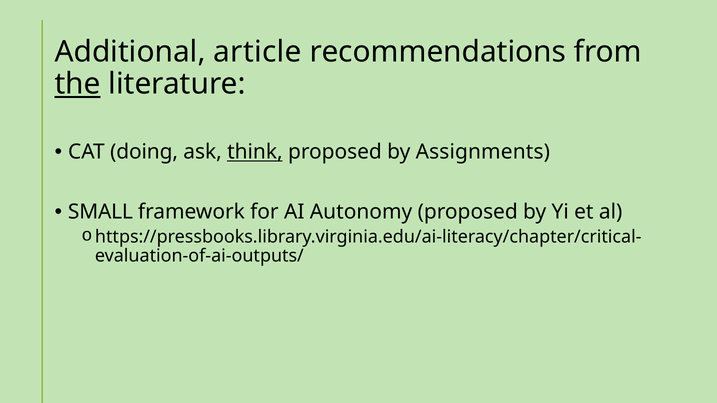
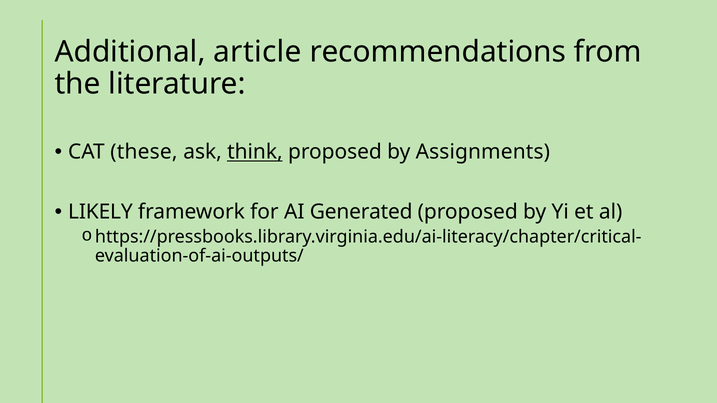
the underline: present -> none
doing: doing -> these
SMALL: SMALL -> LIKELY
Autonomy: Autonomy -> Generated
